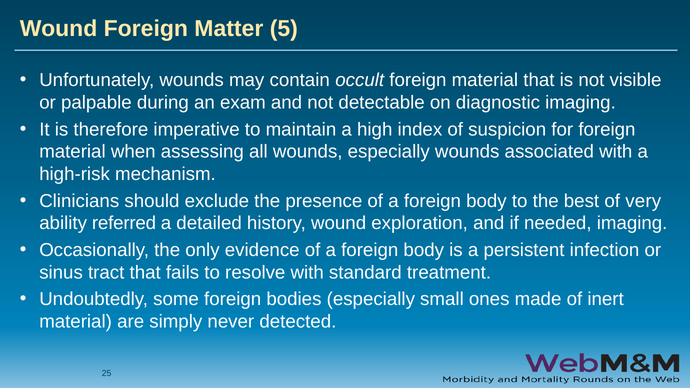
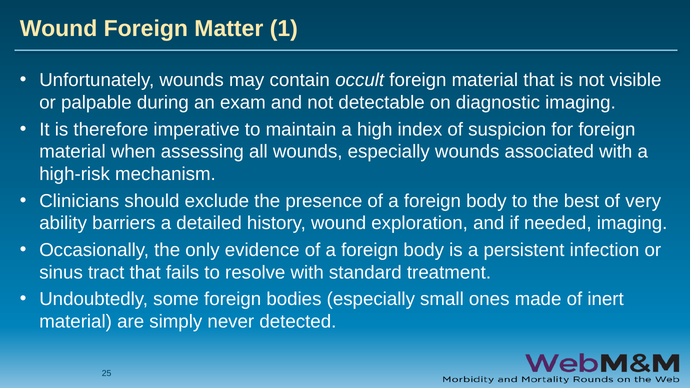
5: 5 -> 1
referred: referred -> barriers
